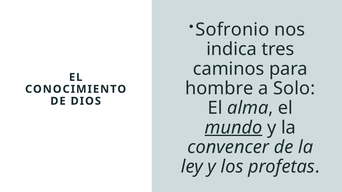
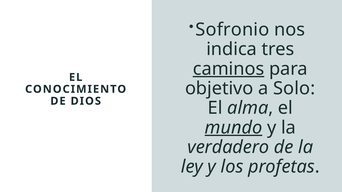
caminos underline: none -> present
hombre: hombre -> objetivo
convencer: convencer -> verdadero
